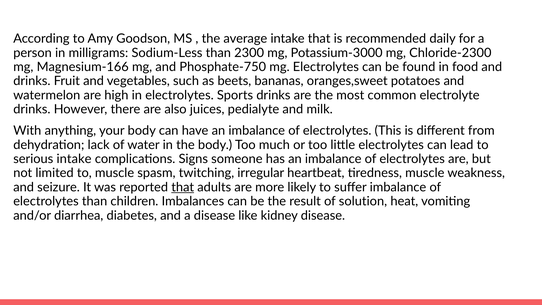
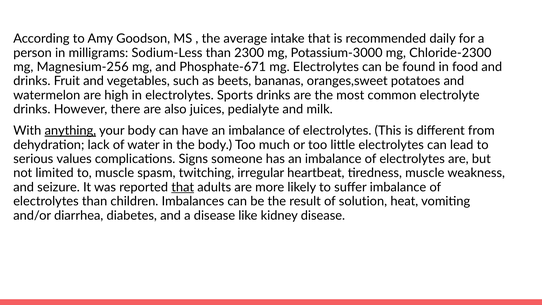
Magnesium-166: Magnesium-166 -> Magnesium-256
Phosphate-750: Phosphate-750 -> Phosphate-671
anything underline: none -> present
serious intake: intake -> values
